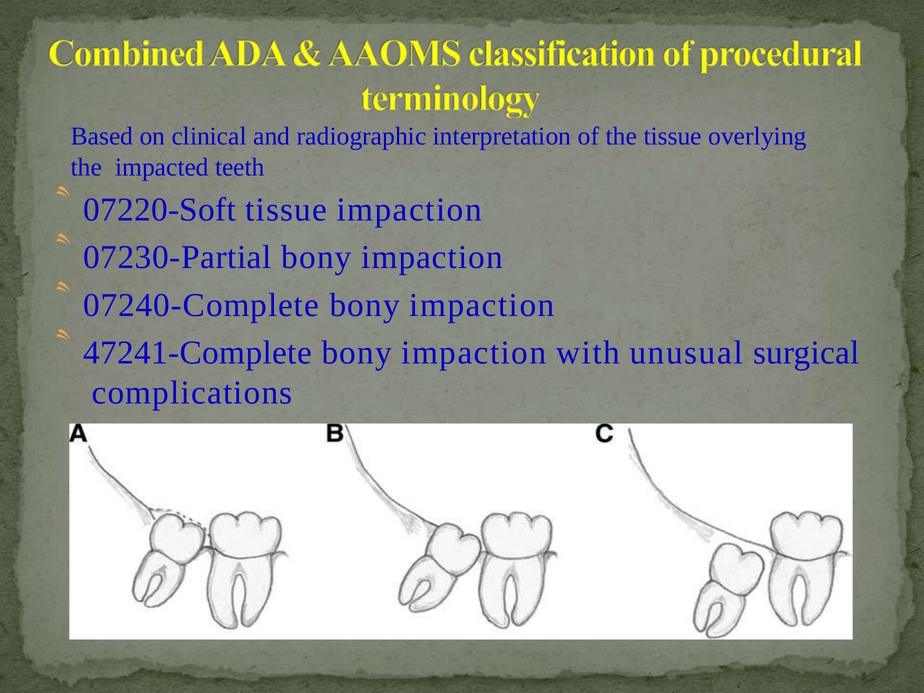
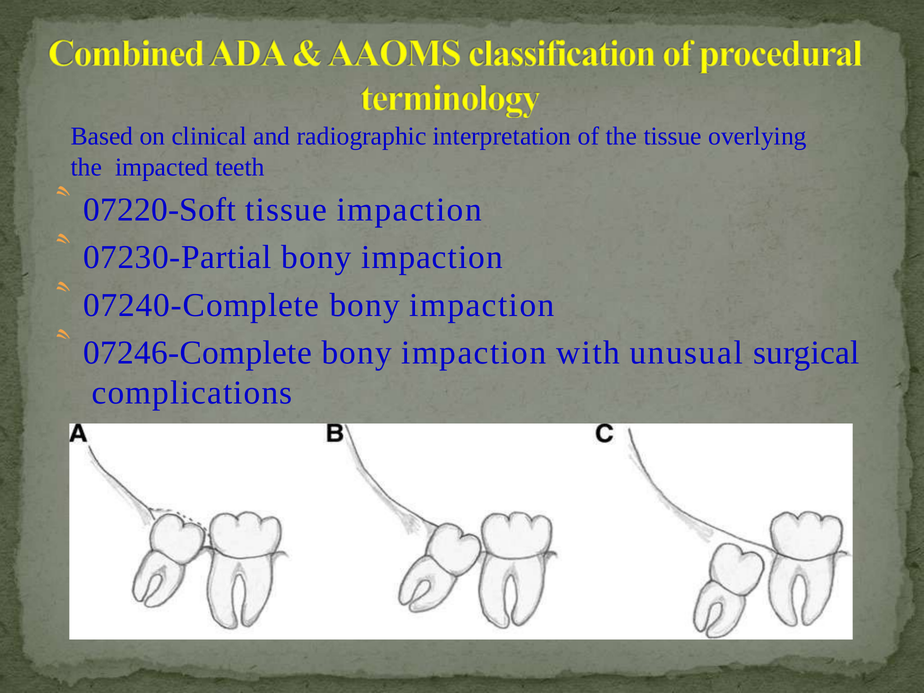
47241-Complete: 47241-Complete -> 07246-Complete
